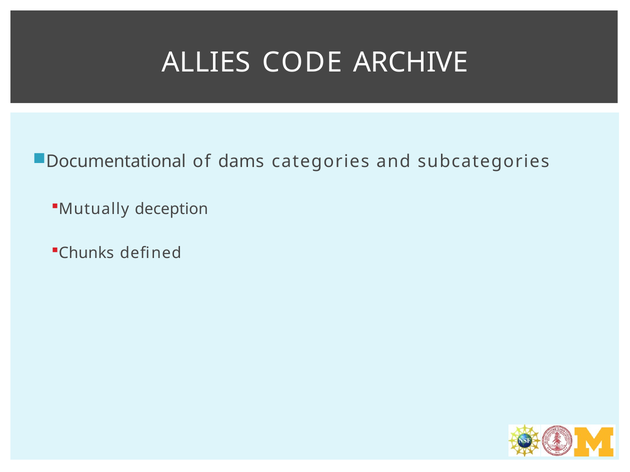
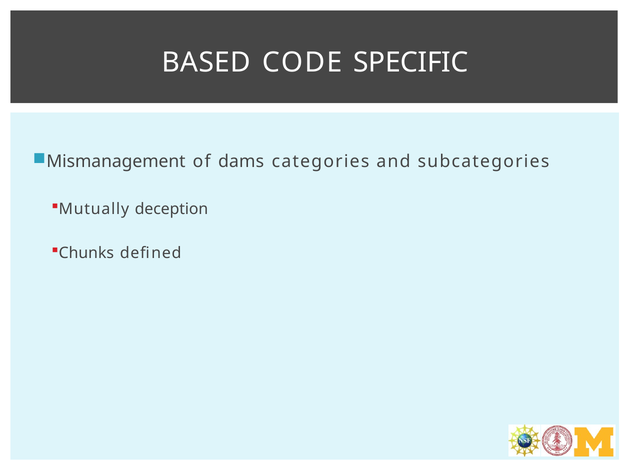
ALLIES: ALLIES -> BASED
ARCHIVE: ARCHIVE -> SPECIFIC
Documentational: Documentational -> Mismanagement
